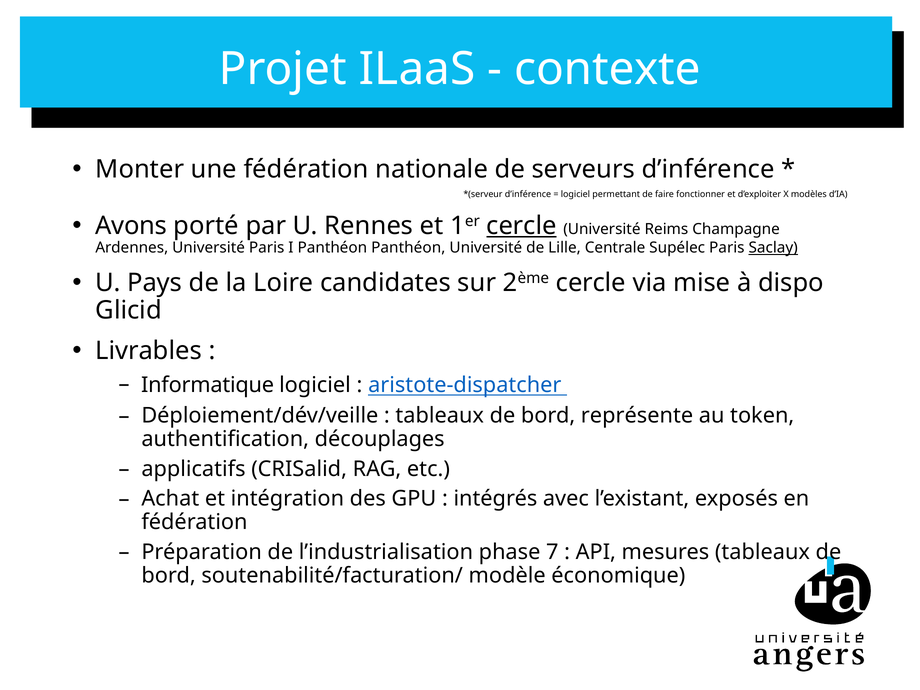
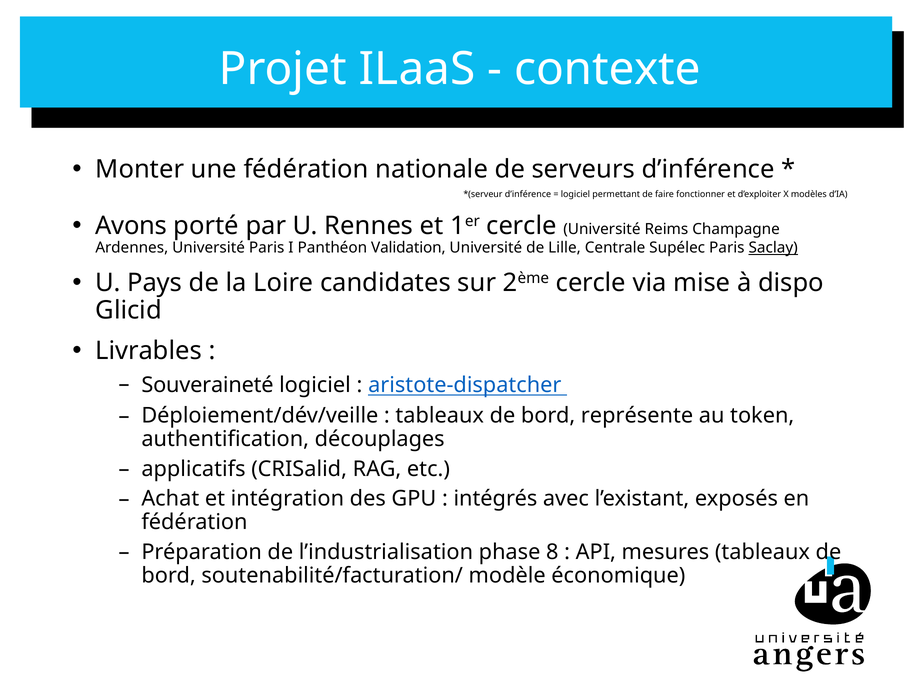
cercle at (522, 226) underline: present -> none
Panthéon Panthéon: Panthéon -> Validation
Informatique: Informatique -> Souveraineté
7: 7 -> 8
